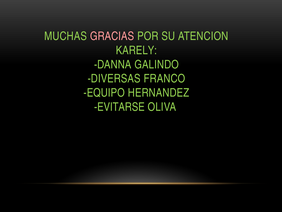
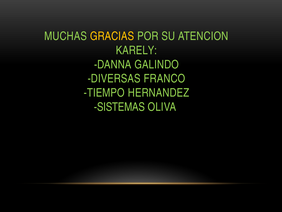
GRACIAS colour: pink -> yellow
EQUIPO: EQUIPO -> TIEMPO
EVITARSE: EVITARSE -> SISTEMAS
